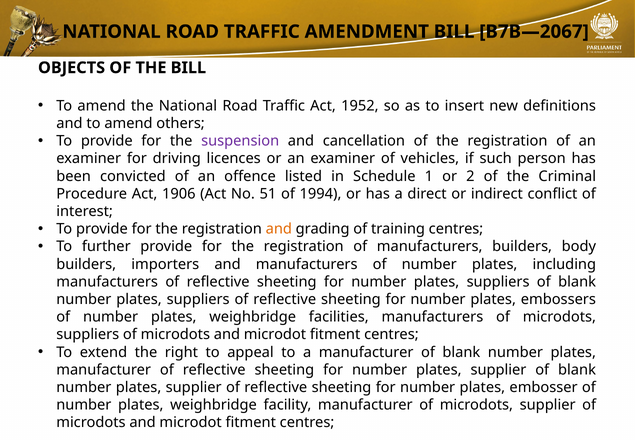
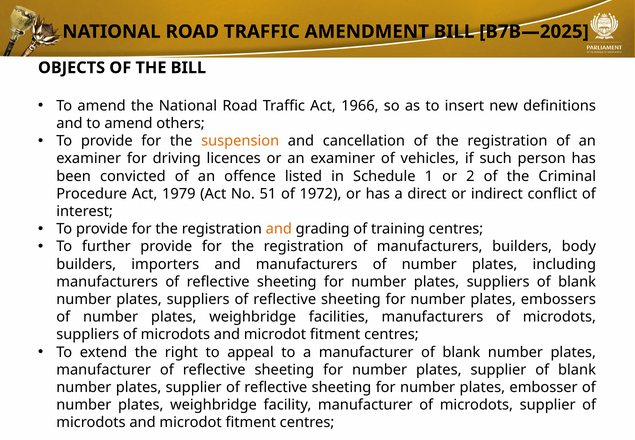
B7B—2067: B7B—2067 -> B7B—2025
1952: 1952 -> 1966
suspension colour: purple -> orange
1906: 1906 -> 1979
1994: 1994 -> 1972
